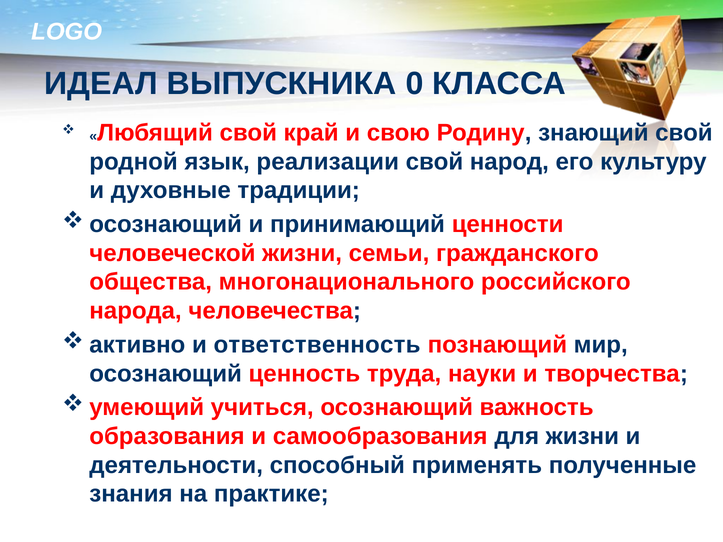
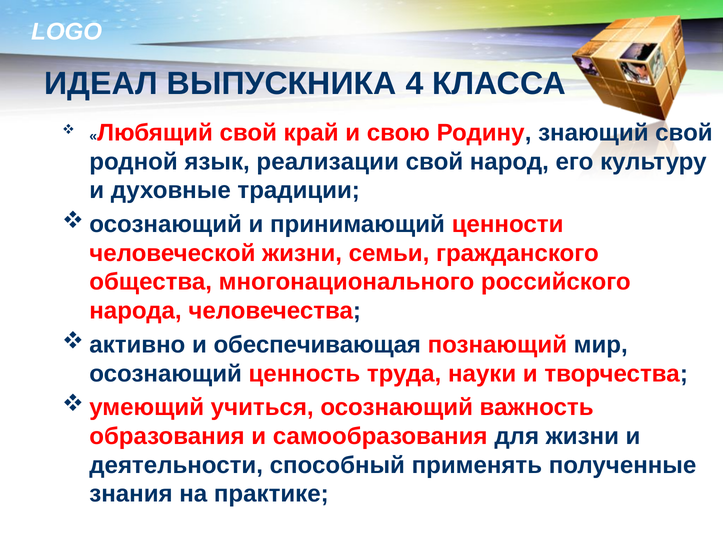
0: 0 -> 4
ответственность: ответственность -> обеспечивающая
